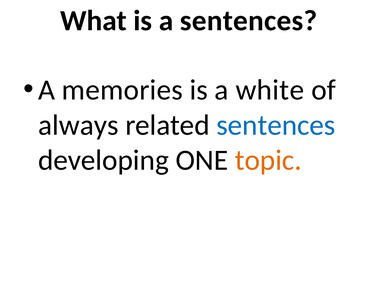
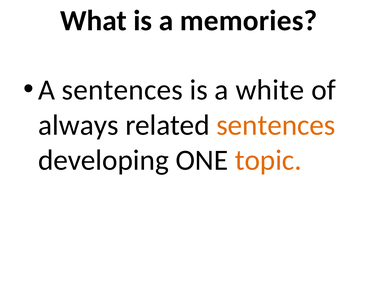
a sentences: sentences -> memories
A memories: memories -> sentences
sentences at (276, 125) colour: blue -> orange
